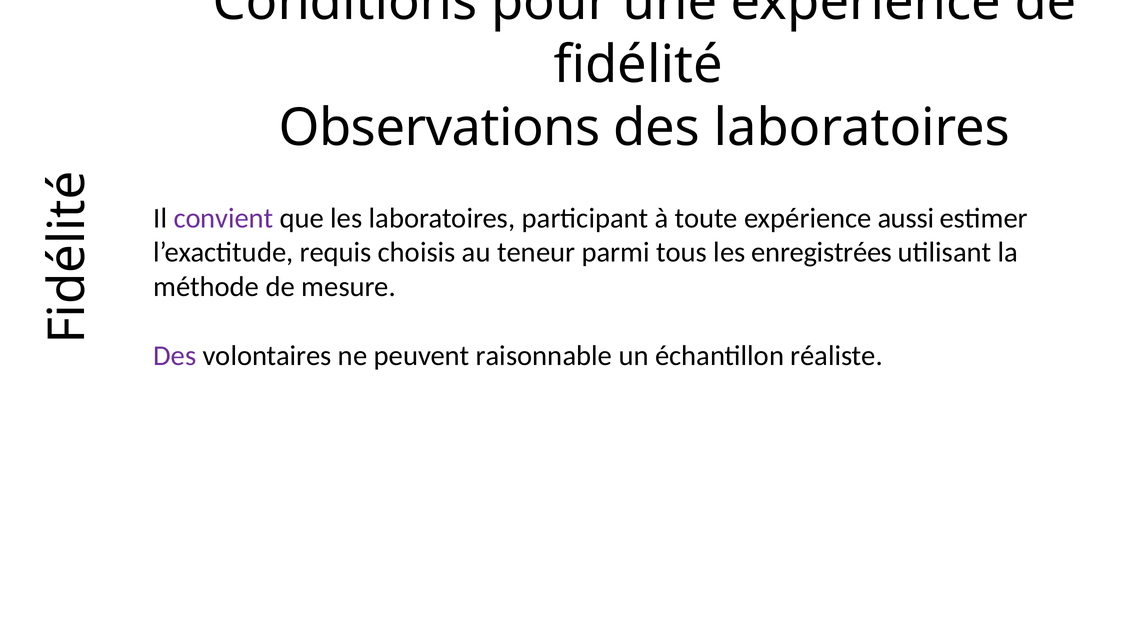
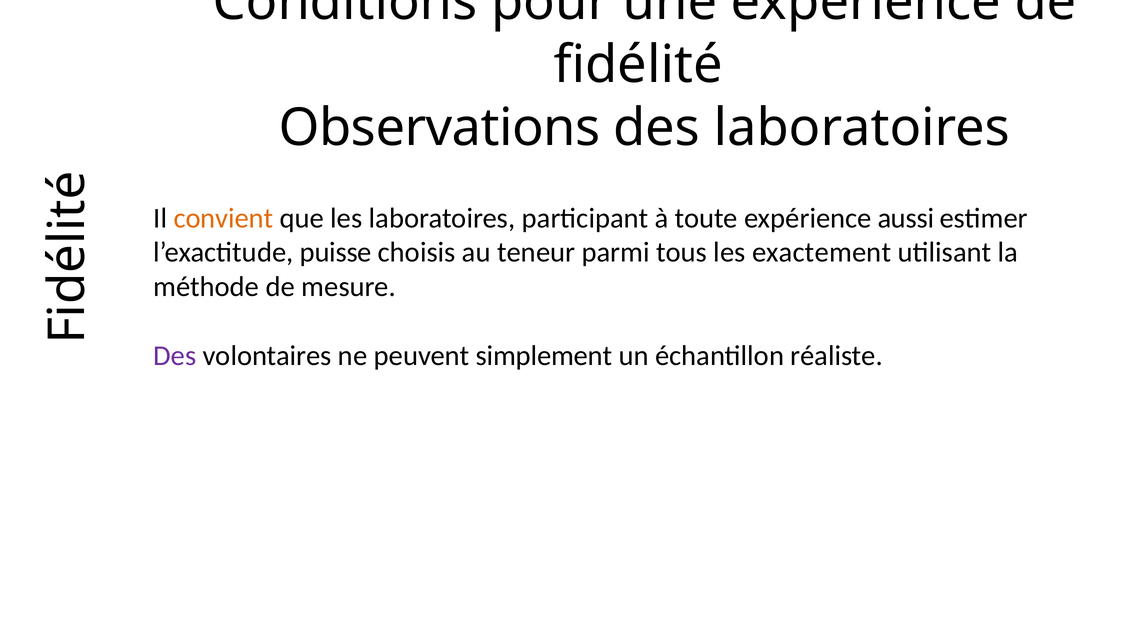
convient colour: purple -> orange
requis: requis -> puisse
enregistrées: enregistrées -> exactement
raisonnable: raisonnable -> simplement
